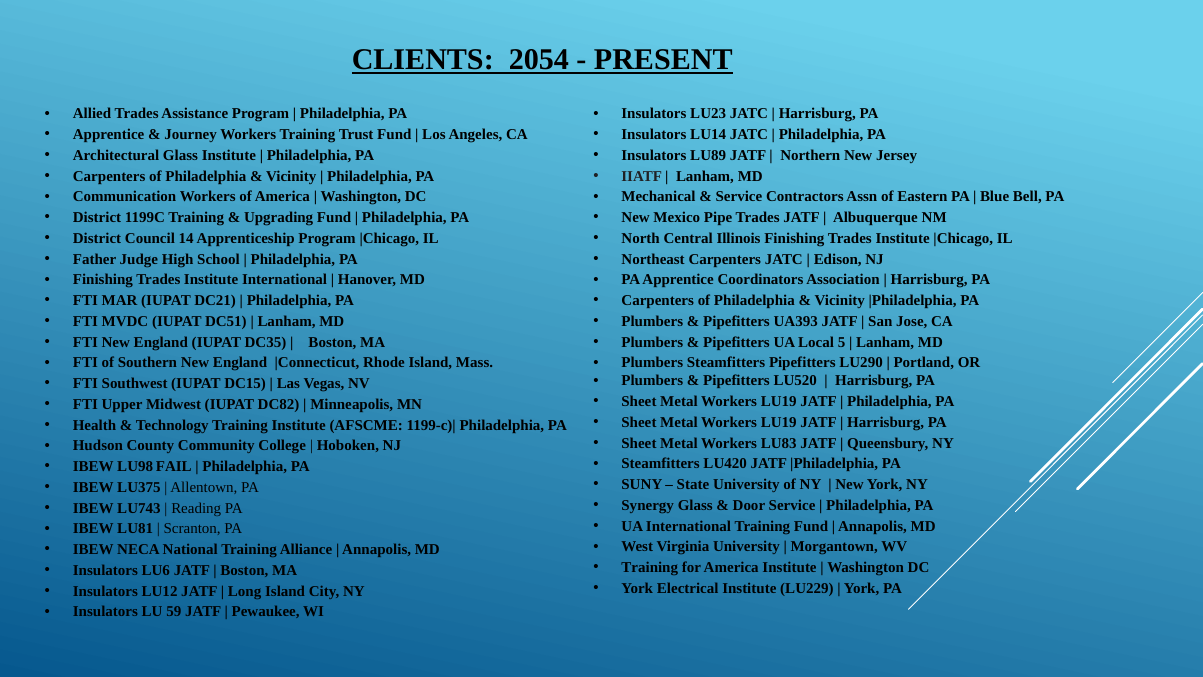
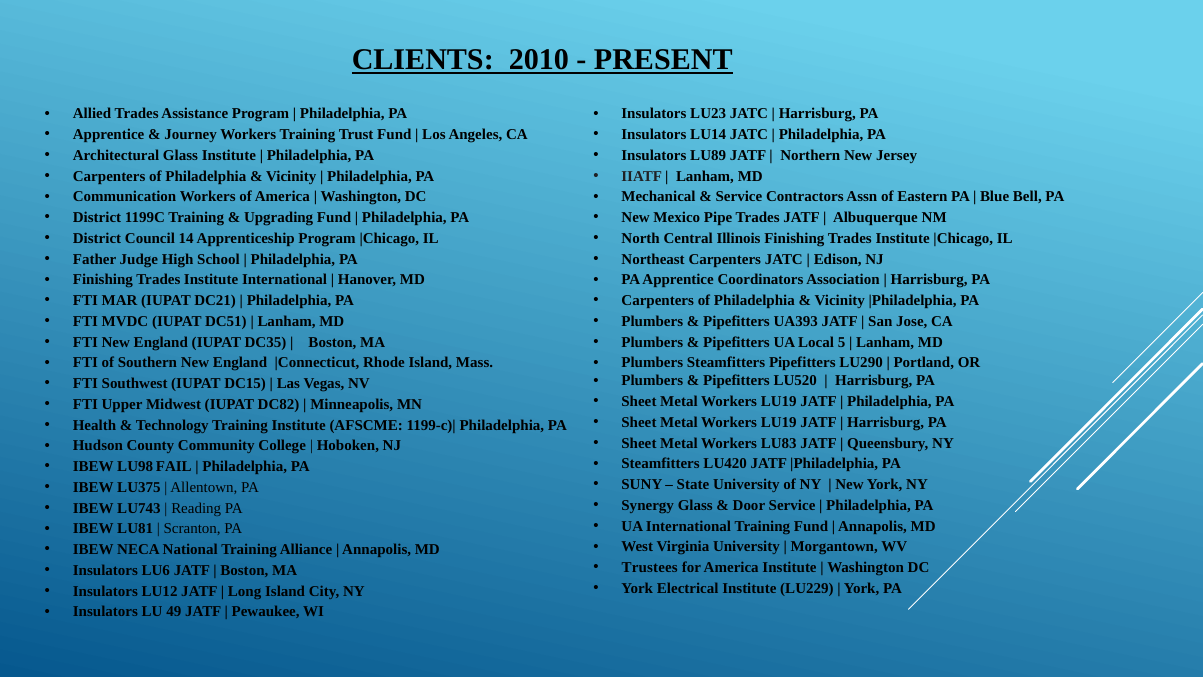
2054: 2054 -> 2010
Training at (650, 568): Training -> Trustees
59: 59 -> 49
